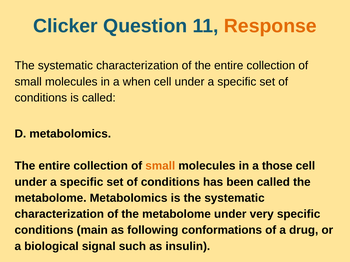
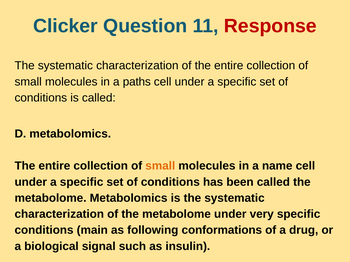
Response colour: orange -> red
when: when -> paths
those: those -> name
